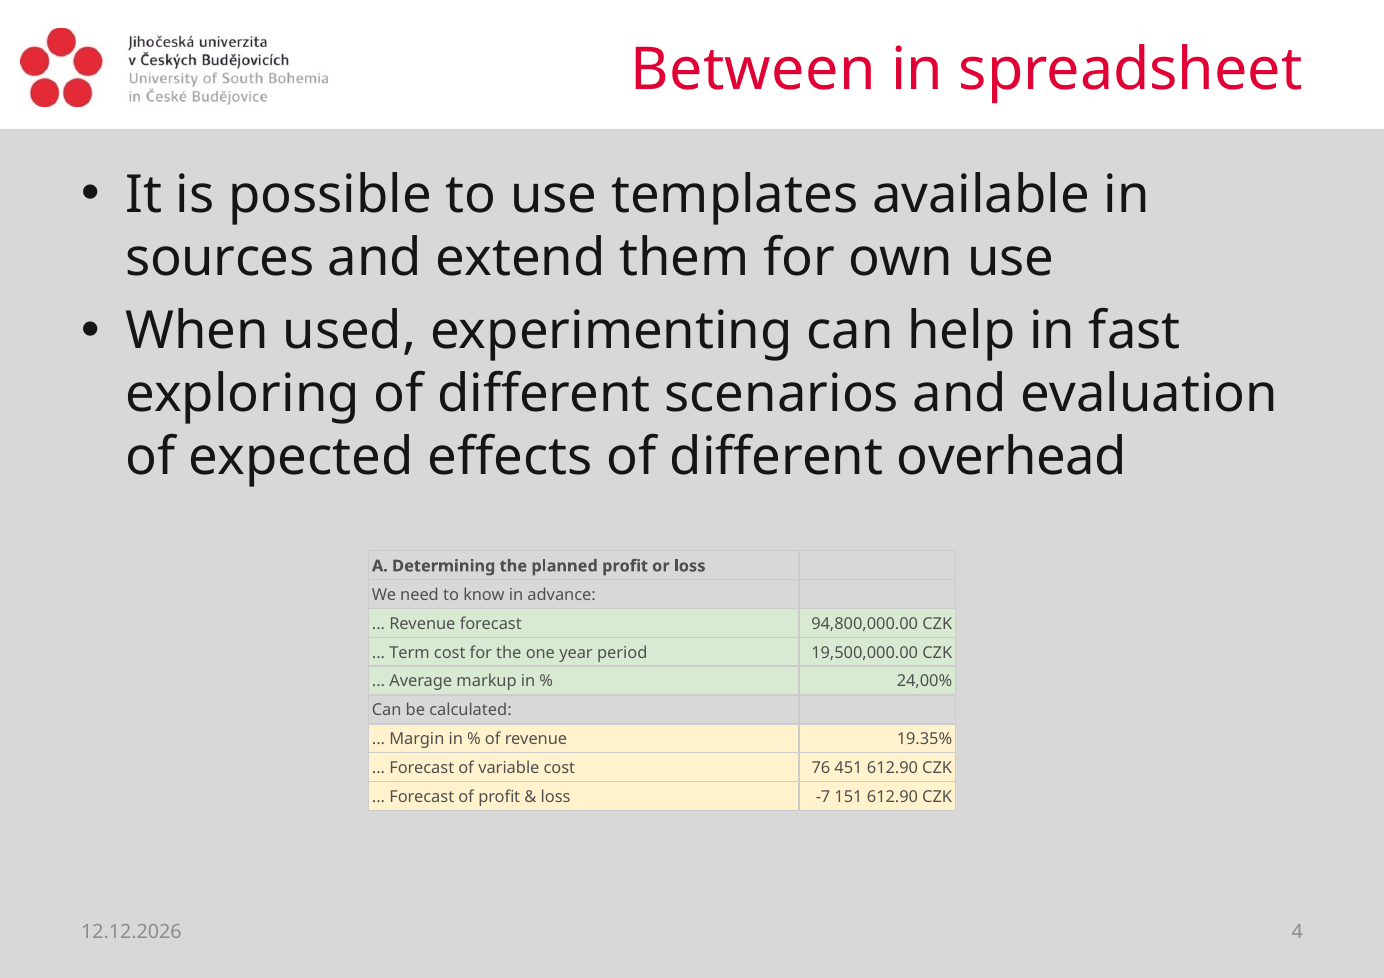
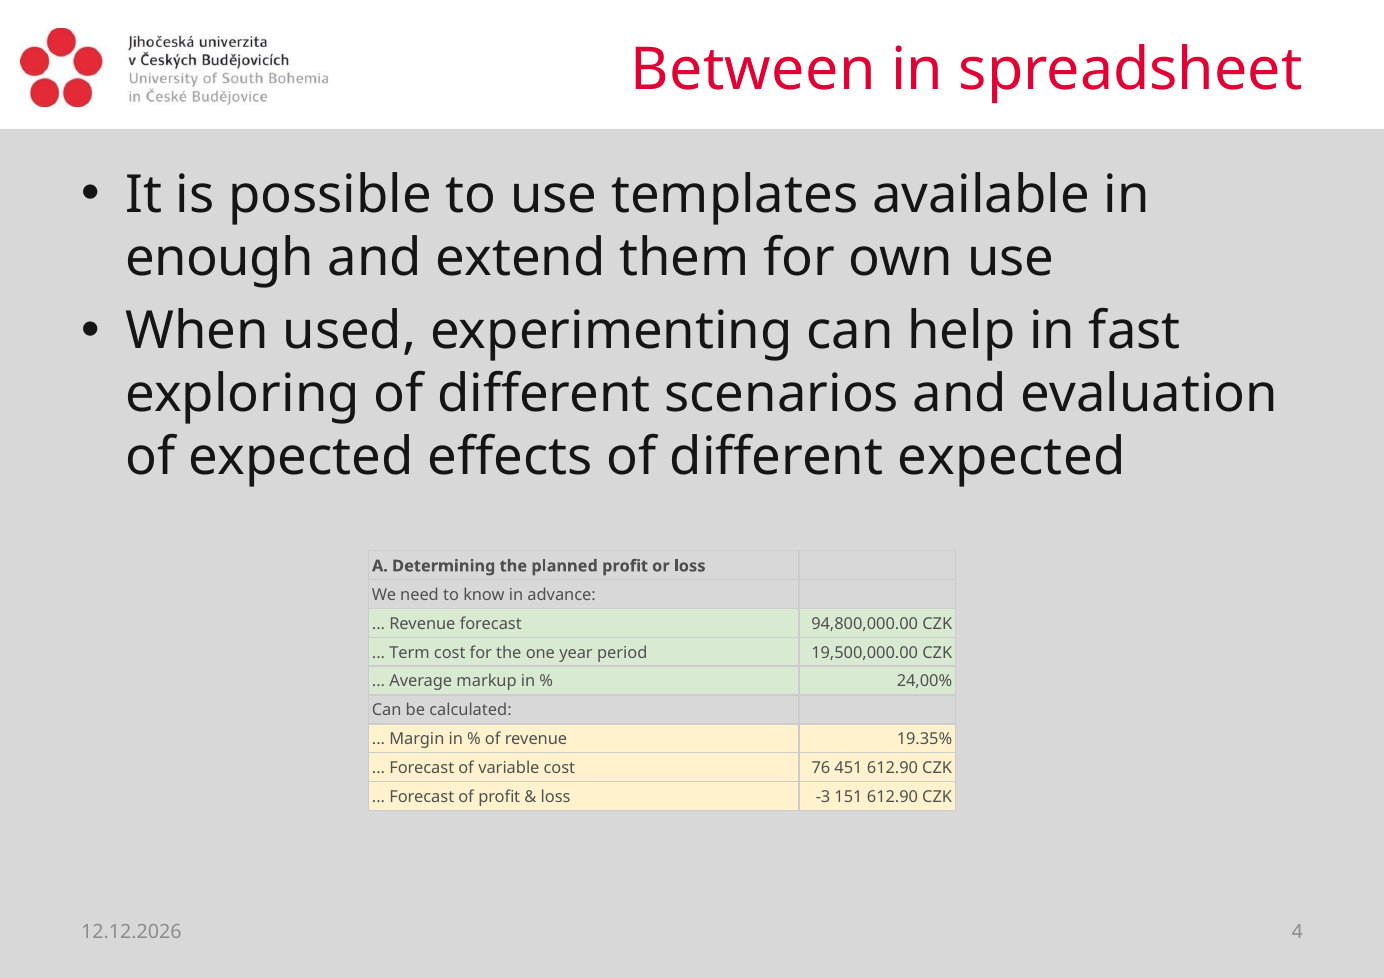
sources: sources -> enough
different overhead: overhead -> expected
-7: -7 -> -3
